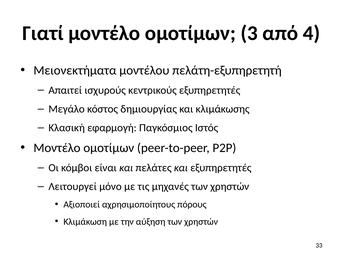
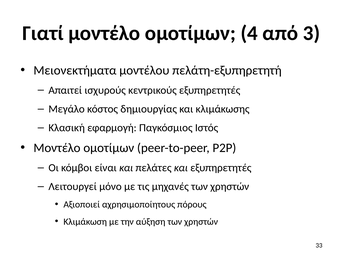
3: 3 -> 4
4: 4 -> 3
